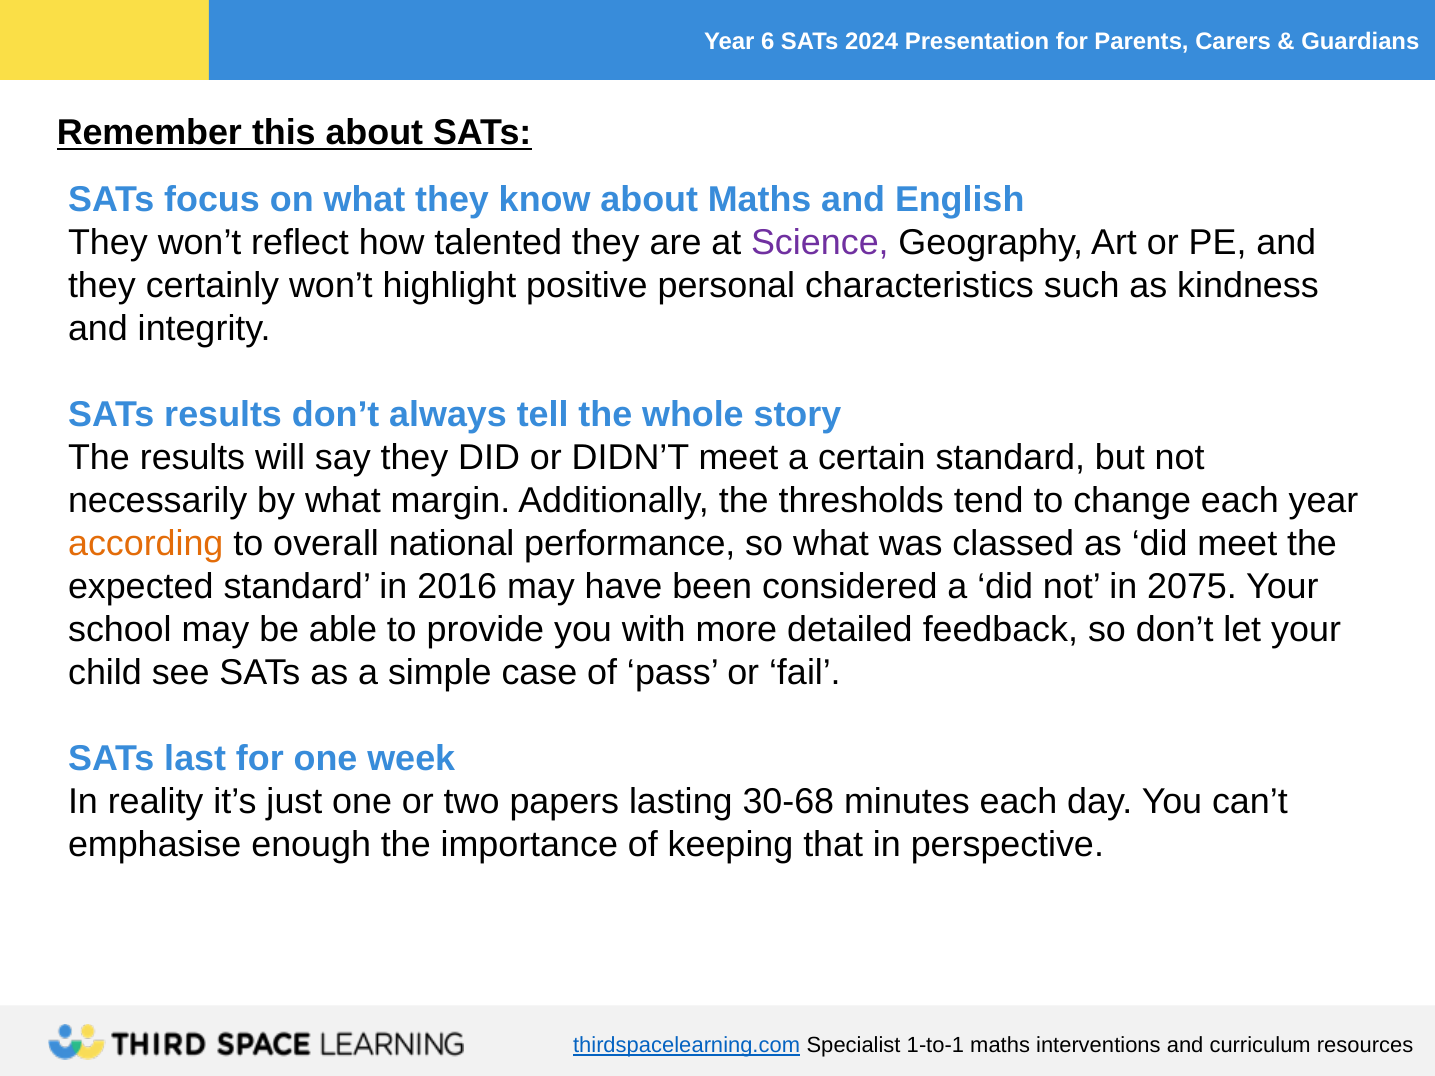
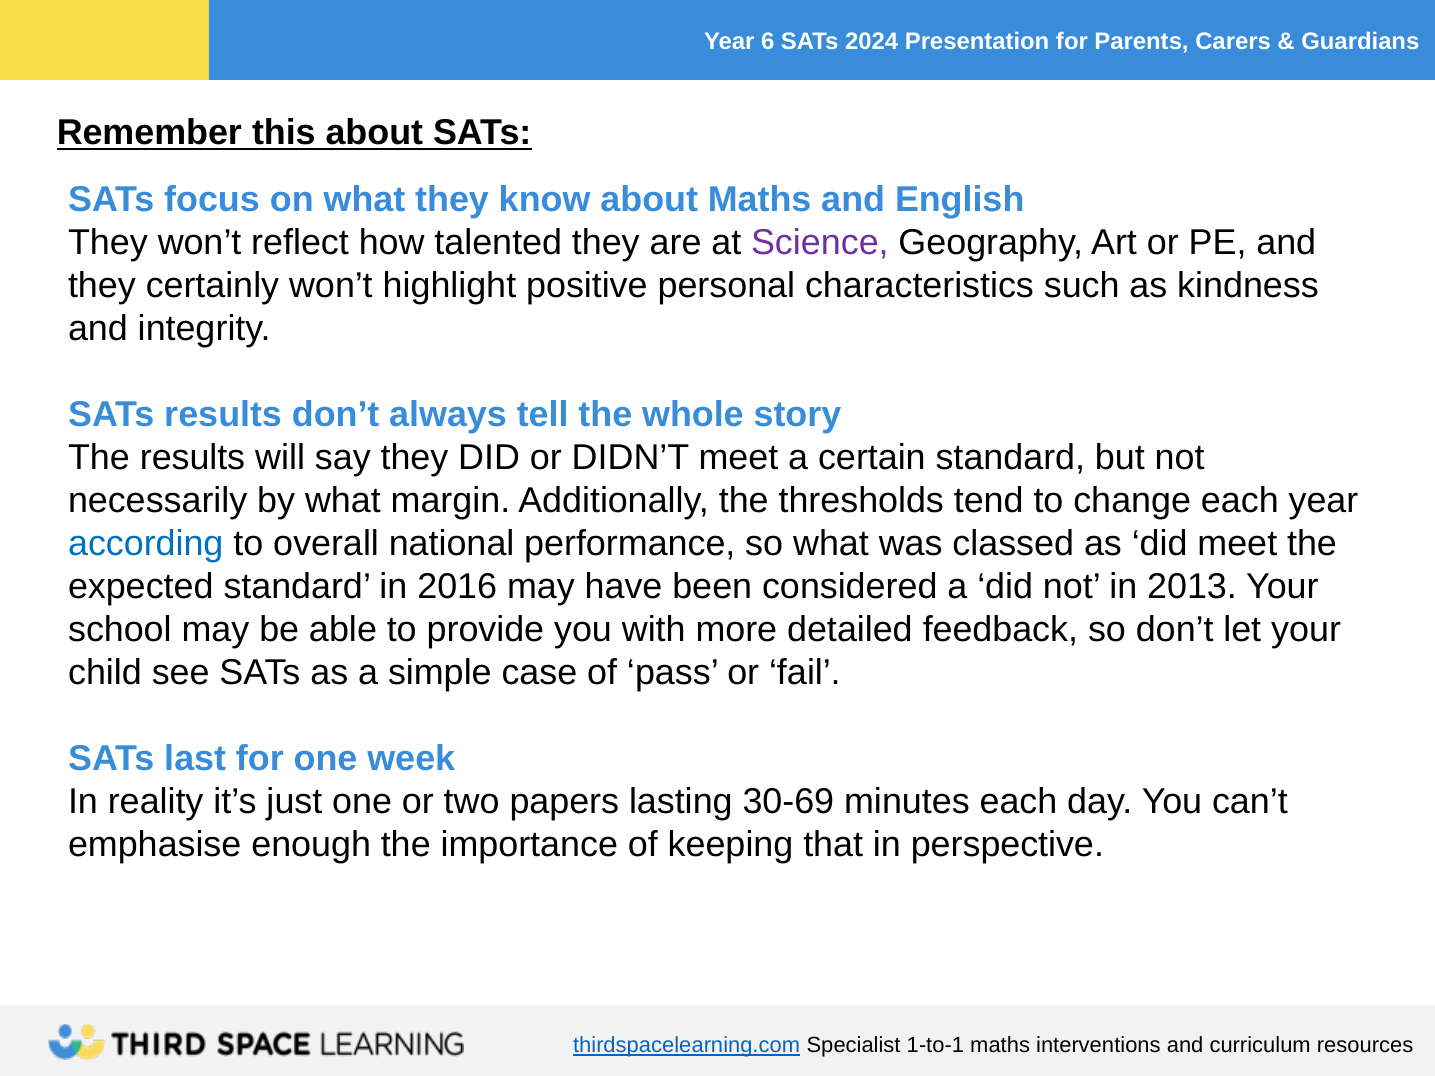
according colour: orange -> blue
2075: 2075 -> 2013
30-68: 30-68 -> 30-69
